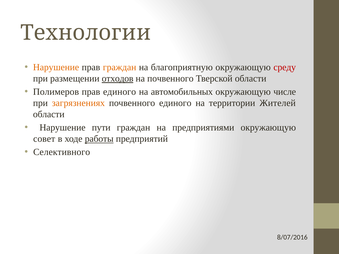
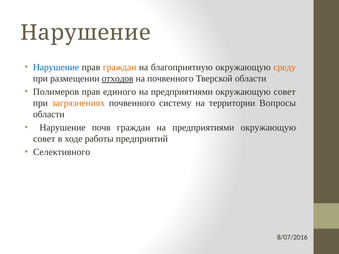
Технологии at (86, 33): Технологии -> Нарушение
Нарушение at (56, 67) colour: orange -> blue
среду colour: red -> orange
автомобильных at (182, 92): автомобильных -> предприятиями
числе at (285, 92): числе -> совет
почвенного единого: единого -> систему
Жителей: Жителей -> Вопросы
пути: пути -> почв
работы underline: present -> none
